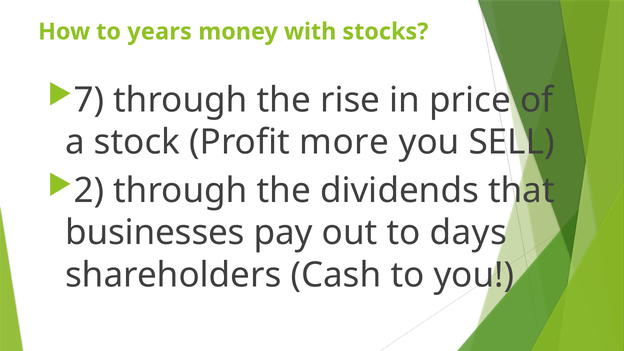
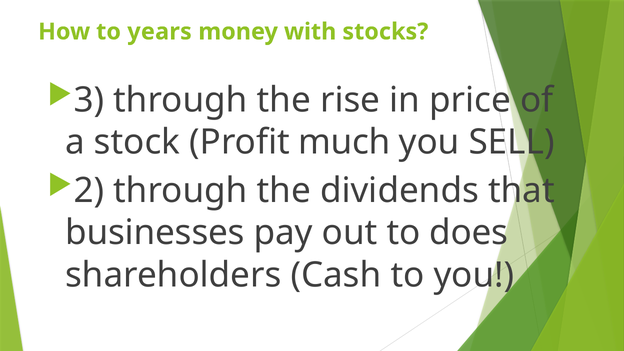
7: 7 -> 3
more: more -> much
days: days -> does
